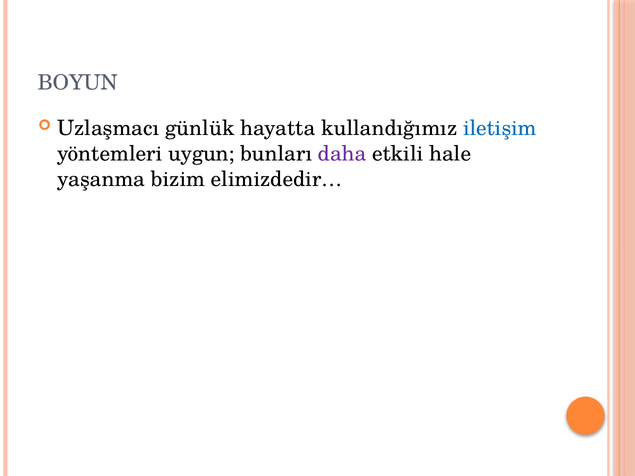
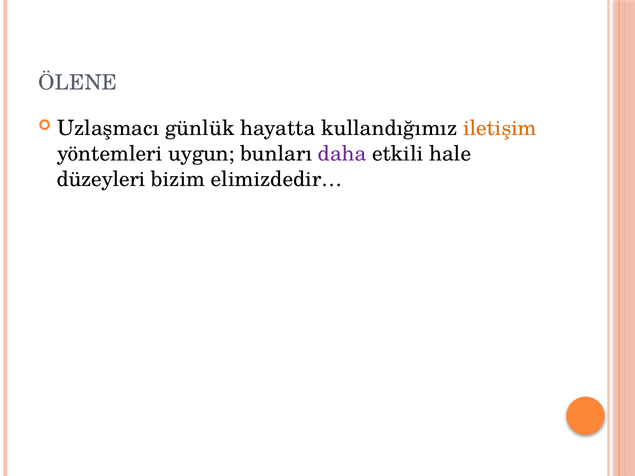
BOYUN: BOYUN -> ÖLENE
iletişim colour: blue -> orange
yaşanma: yaşanma -> düzeyleri
